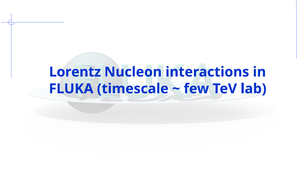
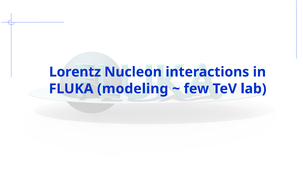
timescale: timescale -> modeling
